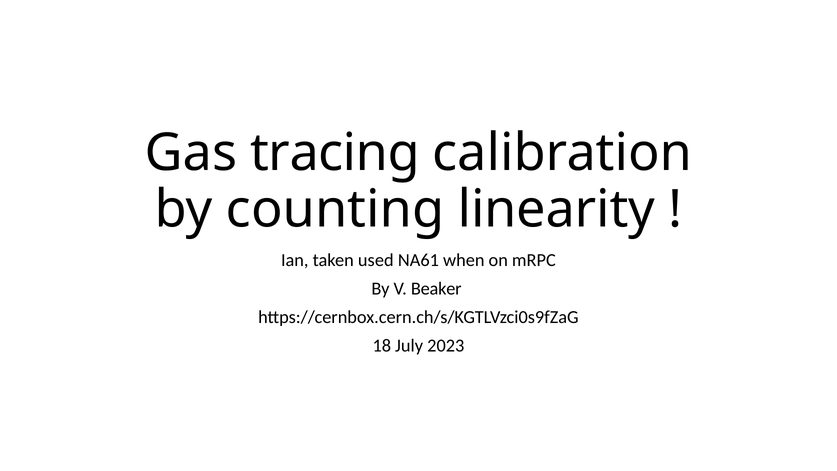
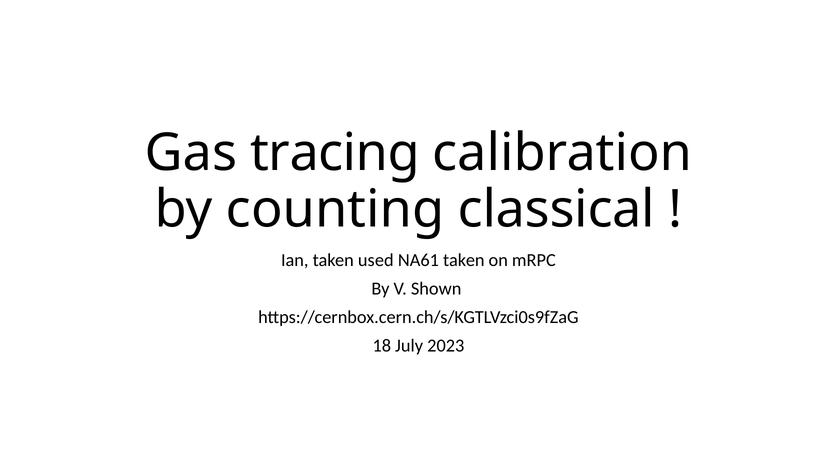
linearity: linearity -> classical
NA61 when: when -> taken
Beaker: Beaker -> Shown
